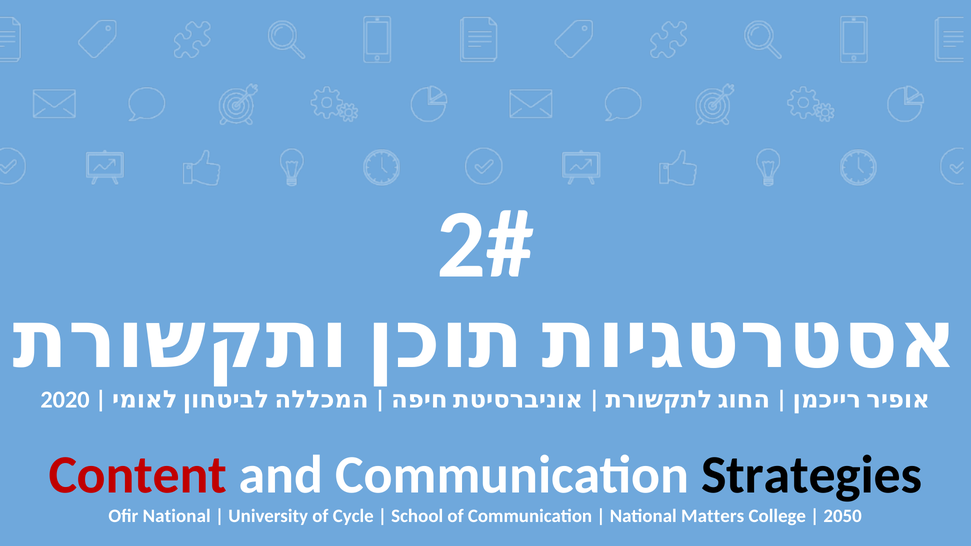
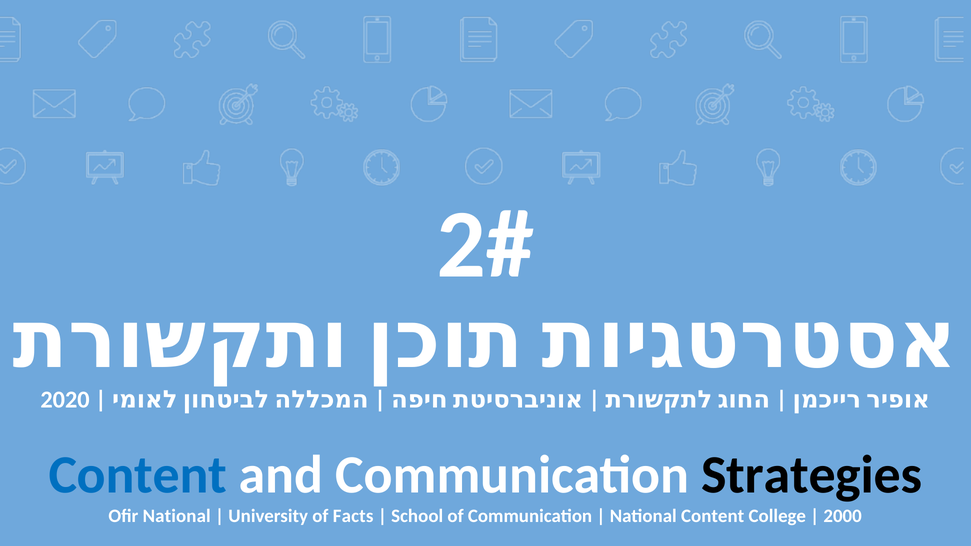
Content at (138, 475) colour: red -> blue
Cycle: Cycle -> Facts
National Matters: Matters -> Content
2050: 2050 -> 2000
